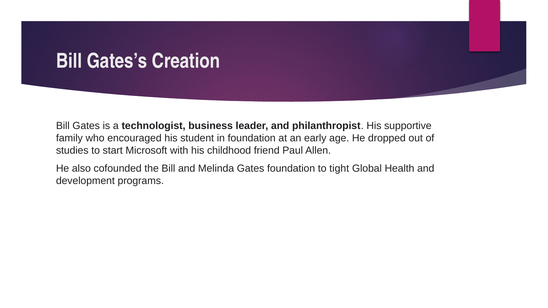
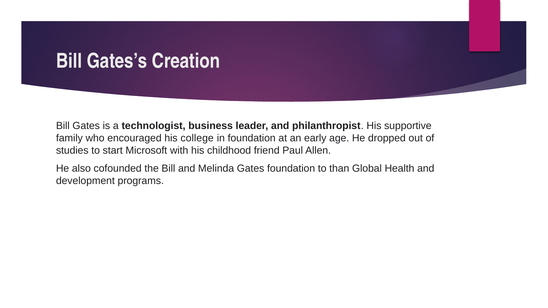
student: student -> college
tight: tight -> than
